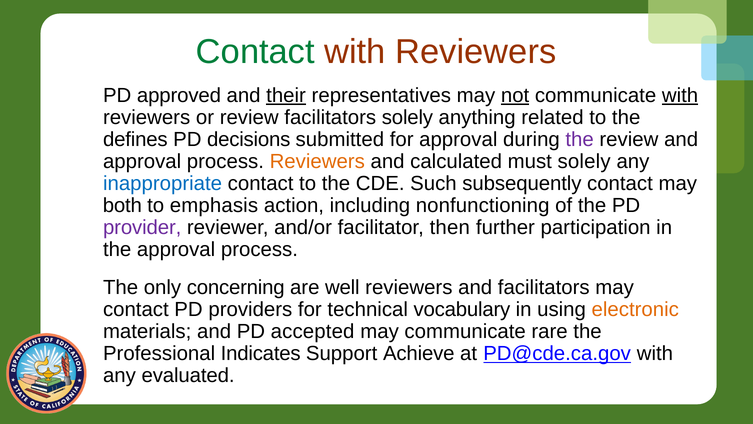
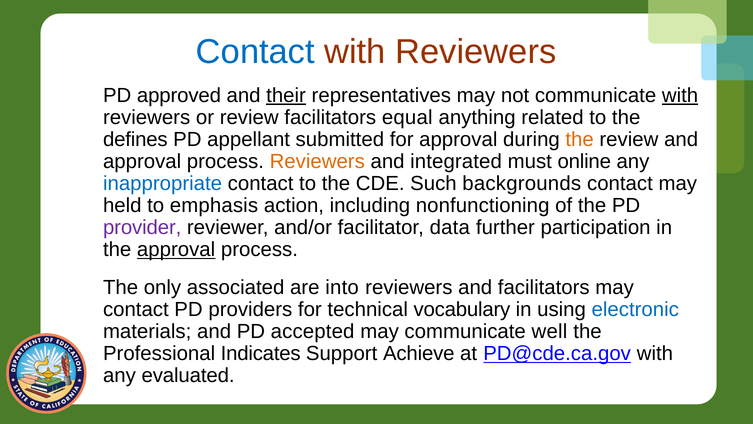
Contact at (255, 52) colour: green -> blue
not underline: present -> none
facilitators solely: solely -> equal
decisions: decisions -> appellant
the at (580, 139) colour: purple -> orange
calculated: calculated -> integrated
must solely: solely -> online
subsequently: subsequently -> backgrounds
both: both -> held
then: then -> data
approval at (176, 249) underline: none -> present
concerning: concerning -> associated
well: well -> into
electronic colour: orange -> blue
rare: rare -> well
